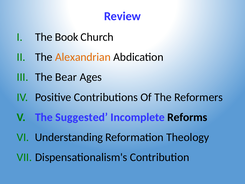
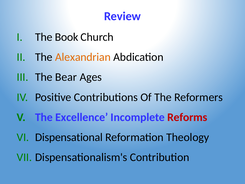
Suggested: Suggested -> Excellence
Reforms colour: black -> red
Understanding: Understanding -> Dispensational
